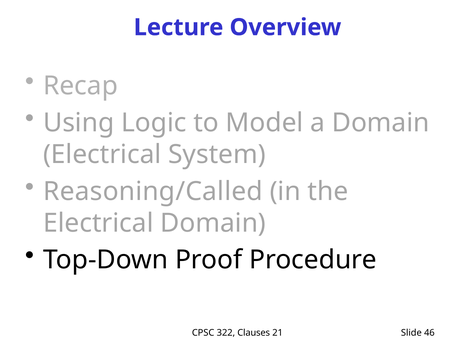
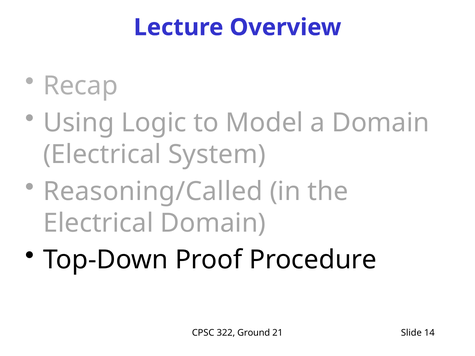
Clauses: Clauses -> Ground
46: 46 -> 14
